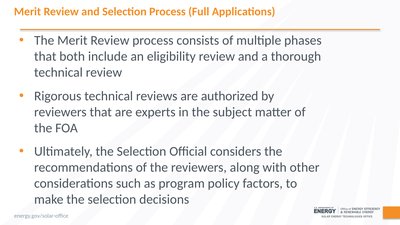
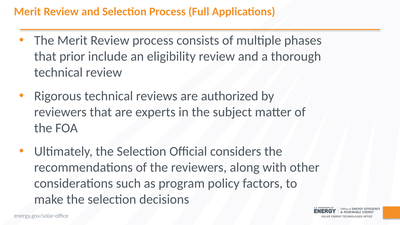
both: both -> prior
